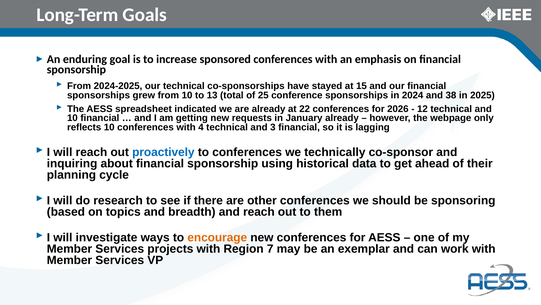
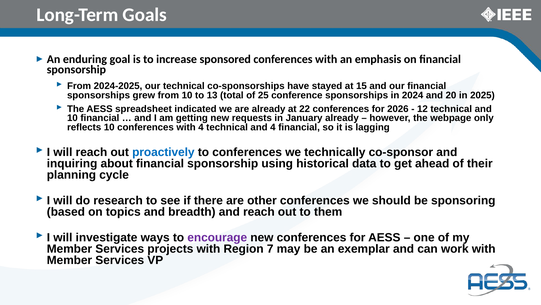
38: 38 -> 20
and 3: 3 -> 4
encourage colour: orange -> purple
